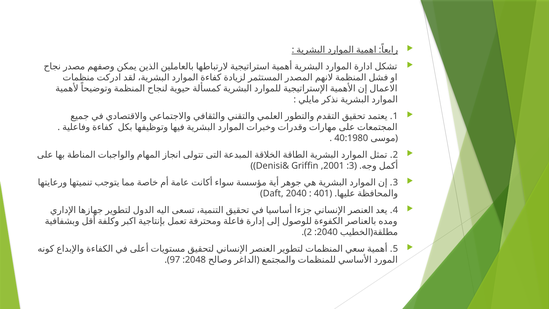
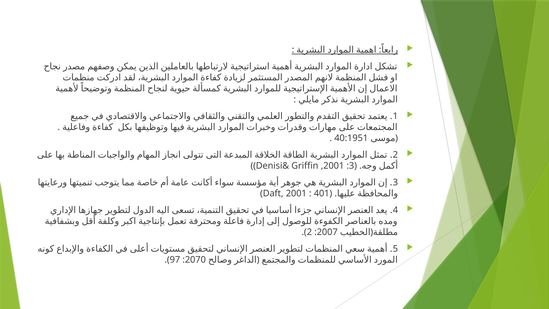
40:1980: 40:1980 -> 40:1951
2040 at (296, 193): 2040 -> 2001
2040 at (327, 232): 2040 -> 2007
2048: 2048 -> 2070
